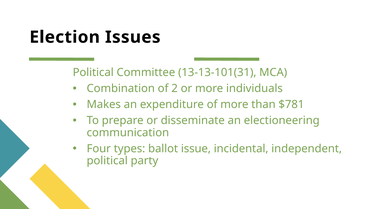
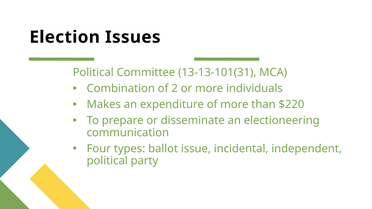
$781: $781 -> $220
